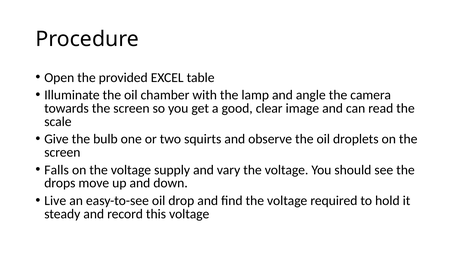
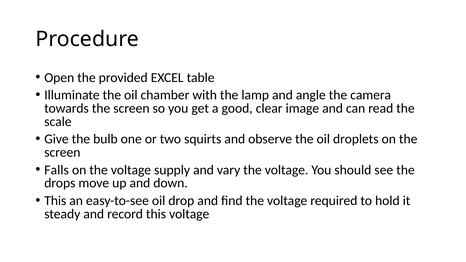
Live at (55, 201): Live -> This
